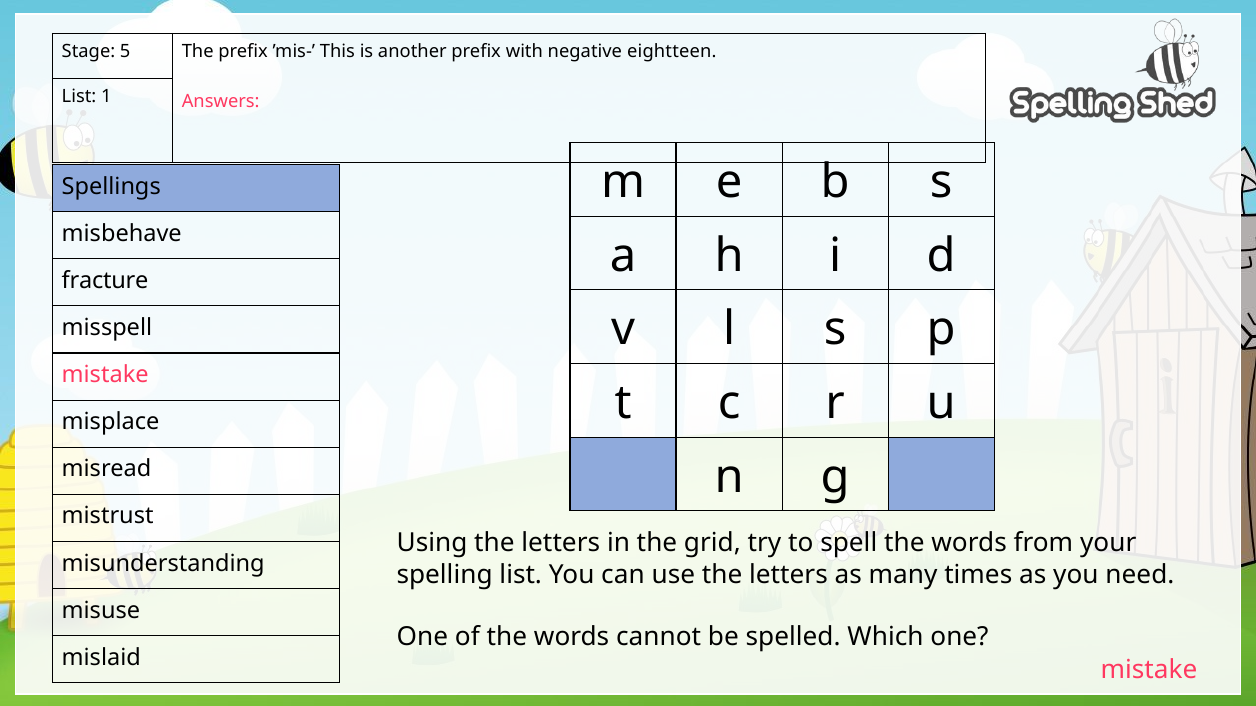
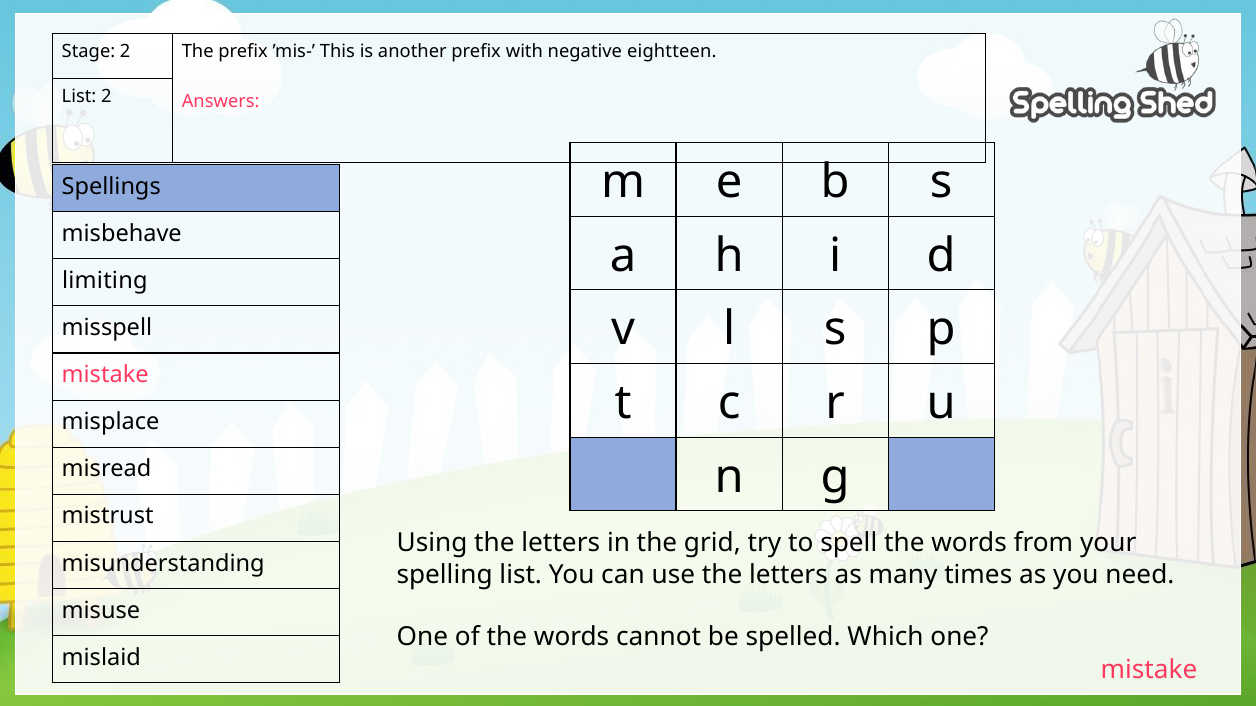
Stage 5: 5 -> 2
List 1: 1 -> 2
fracture: fracture -> limiting
